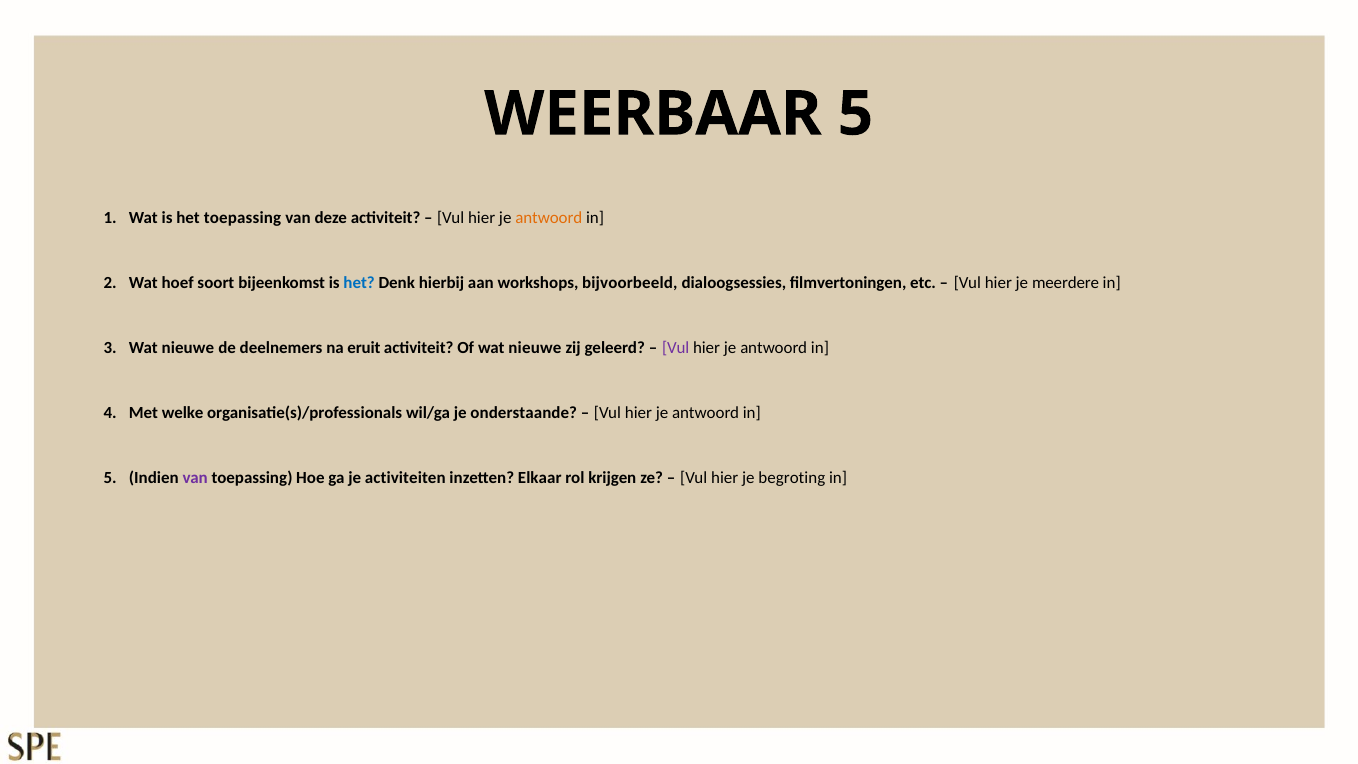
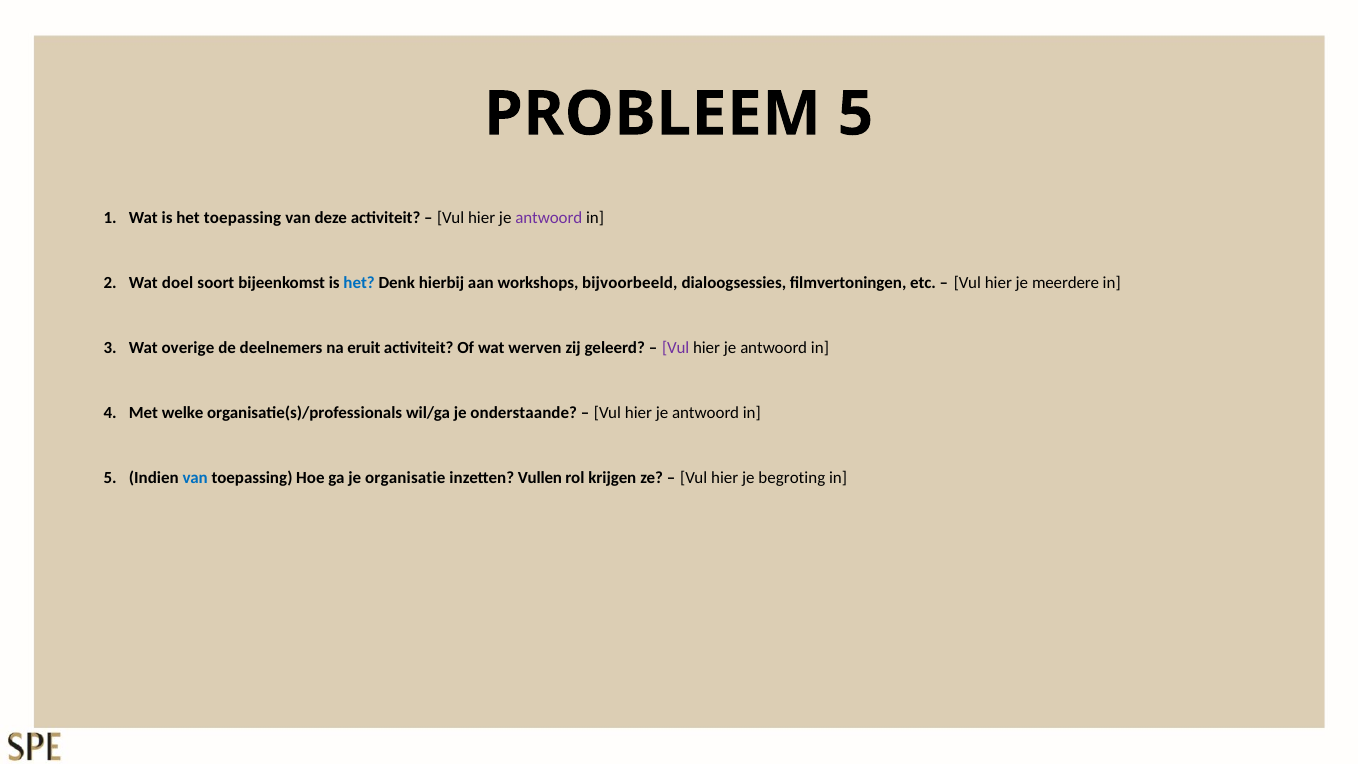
WEERBAAR: WEERBAAR -> PROBLEEM
antwoord at (549, 218) colour: orange -> purple
hoef: hoef -> doel
nieuwe at (188, 347): nieuwe -> overige
Of wat nieuwe: nieuwe -> werven
van at (195, 477) colour: purple -> blue
activiteiten: activiteiten -> organisatie
Elkaar: Elkaar -> Vullen
